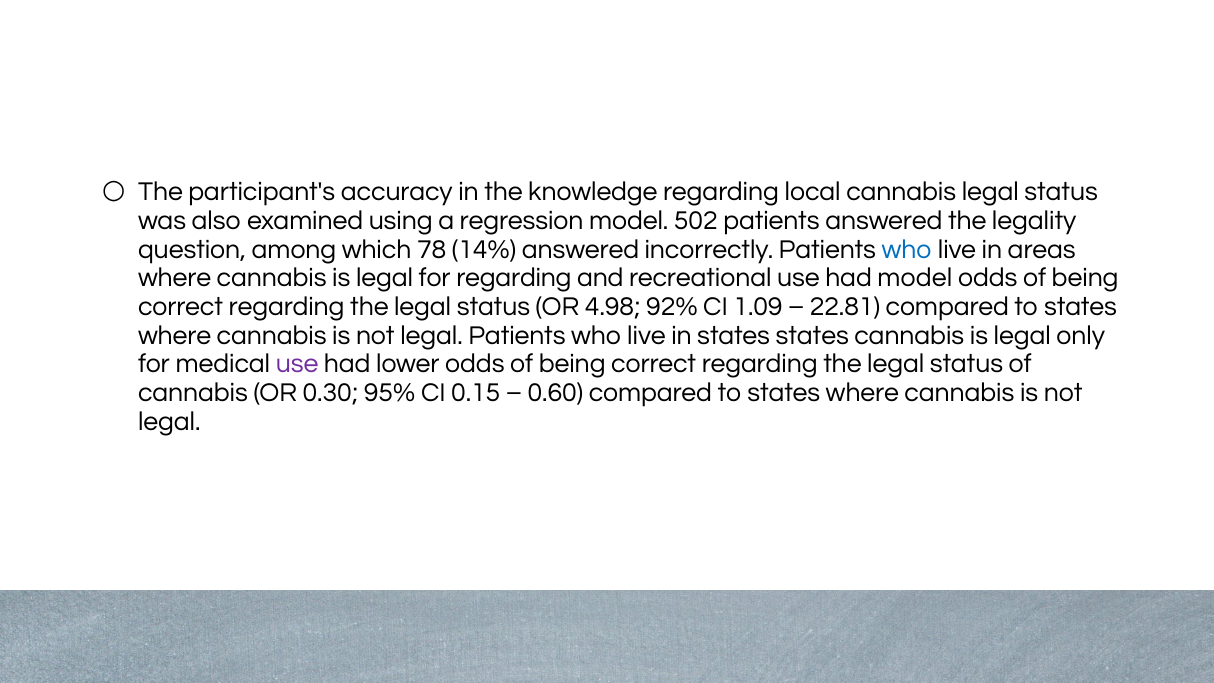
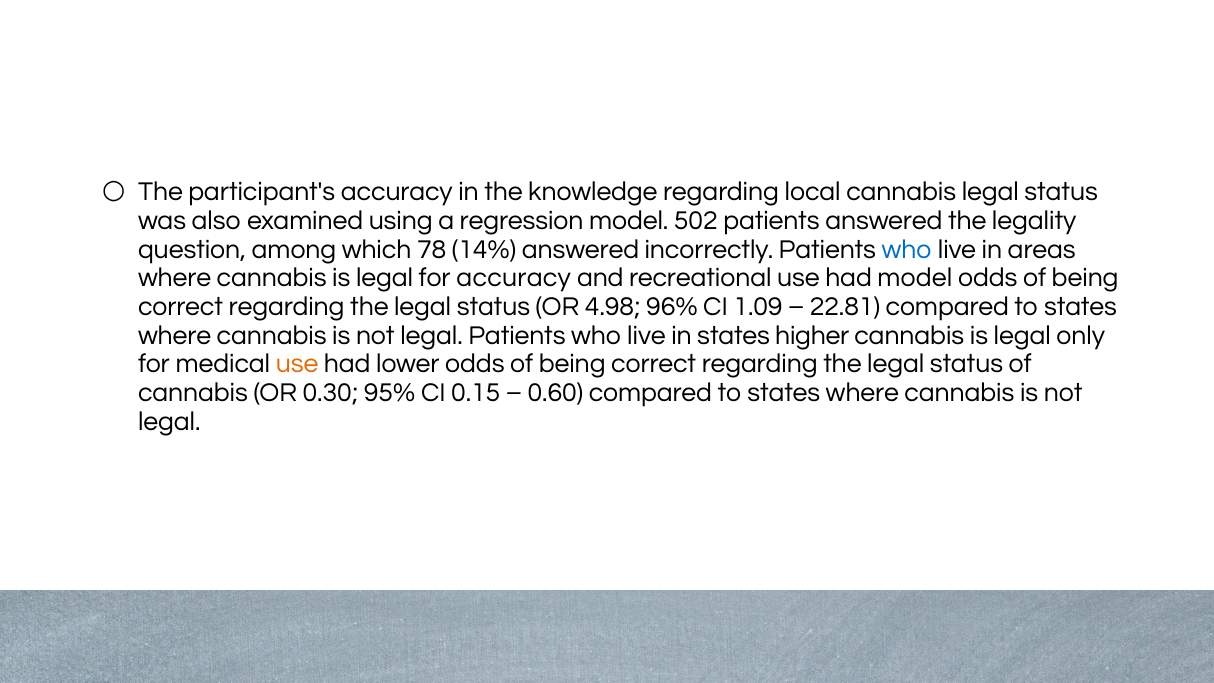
for regarding: regarding -> accuracy
92%: 92% -> 96%
states states: states -> higher
use at (297, 364) colour: purple -> orange
